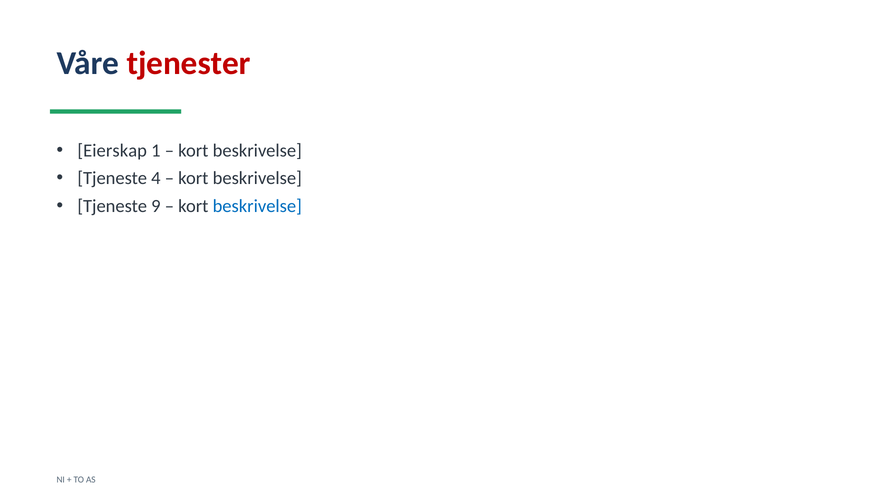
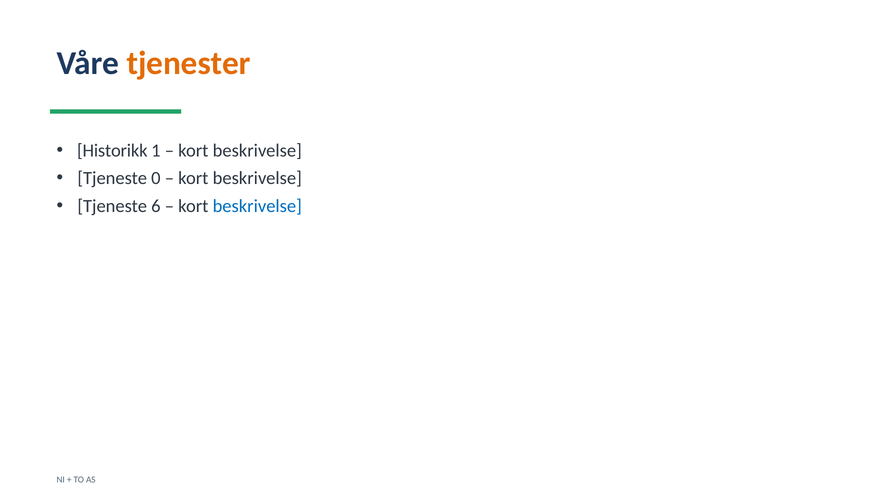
tjenester colour: red -> orange
Eierskap: Eierskap -> Historikk
4: 4 -> 0
9: 9 -> 6
